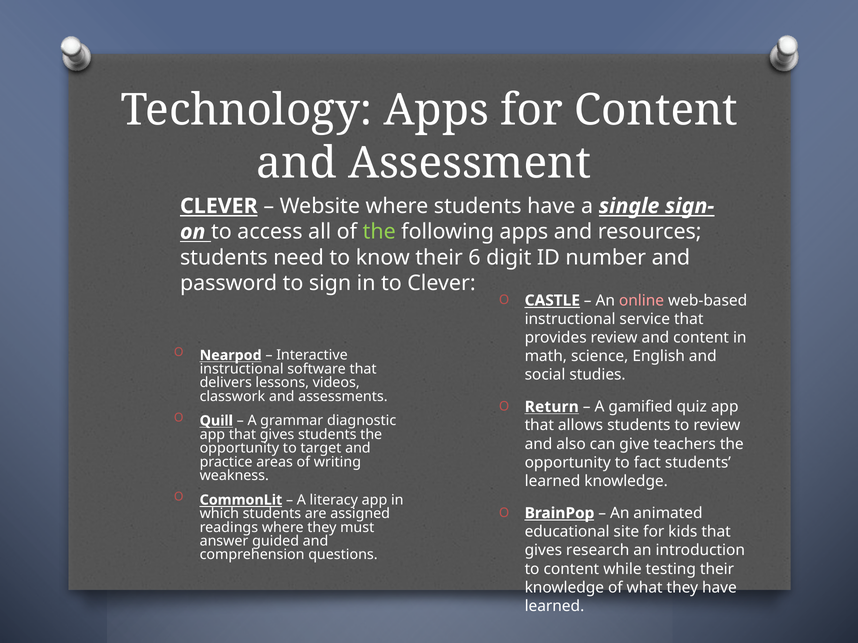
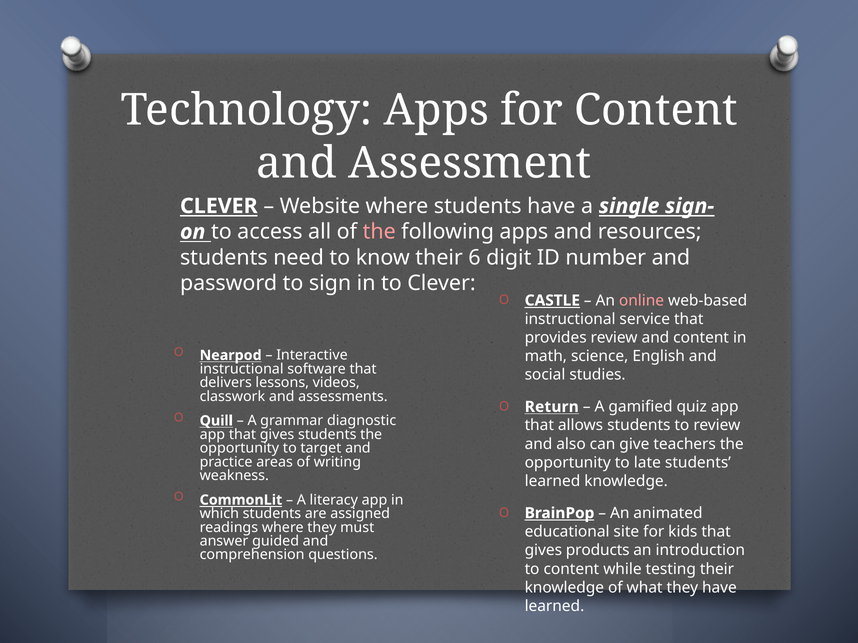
the at (379, 232) colour: light green -> pink
fact: fact -> late
research: research -> products
